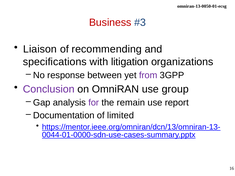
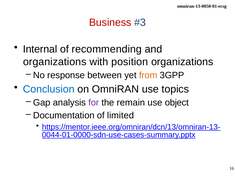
Liaison: Liaison -> Internal
specifications at (55, 62): specifications -> organizations
litigation: litigation -> position
from colour: purple -> orange
Conclusion colour: purple -> blue
group: group -> topics
report: report -> object
